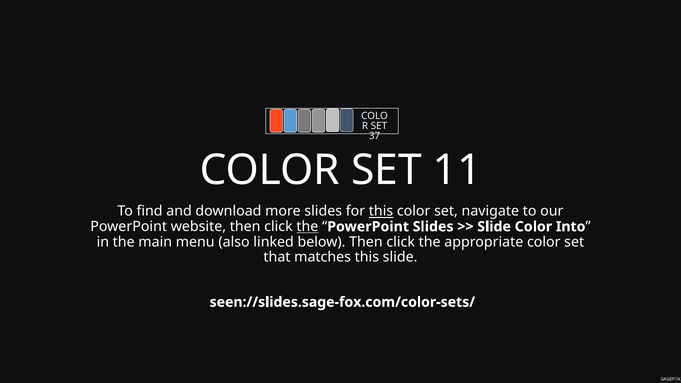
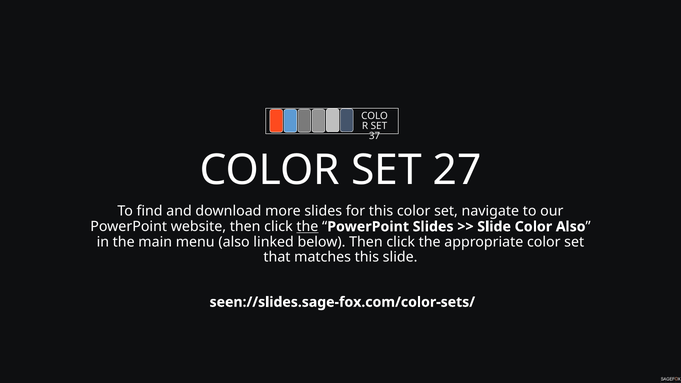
11: 11 -> 27
this at (381, 211) underline: present -> none
Color Into: Into -> Also
